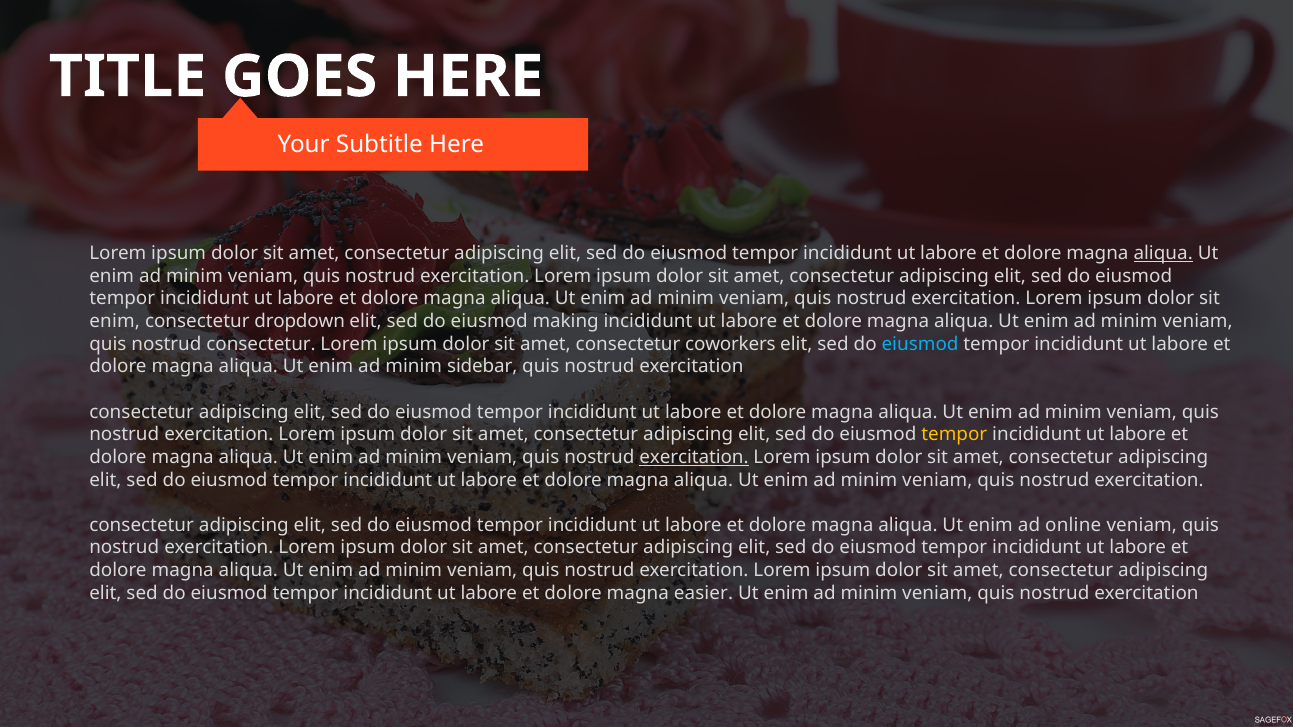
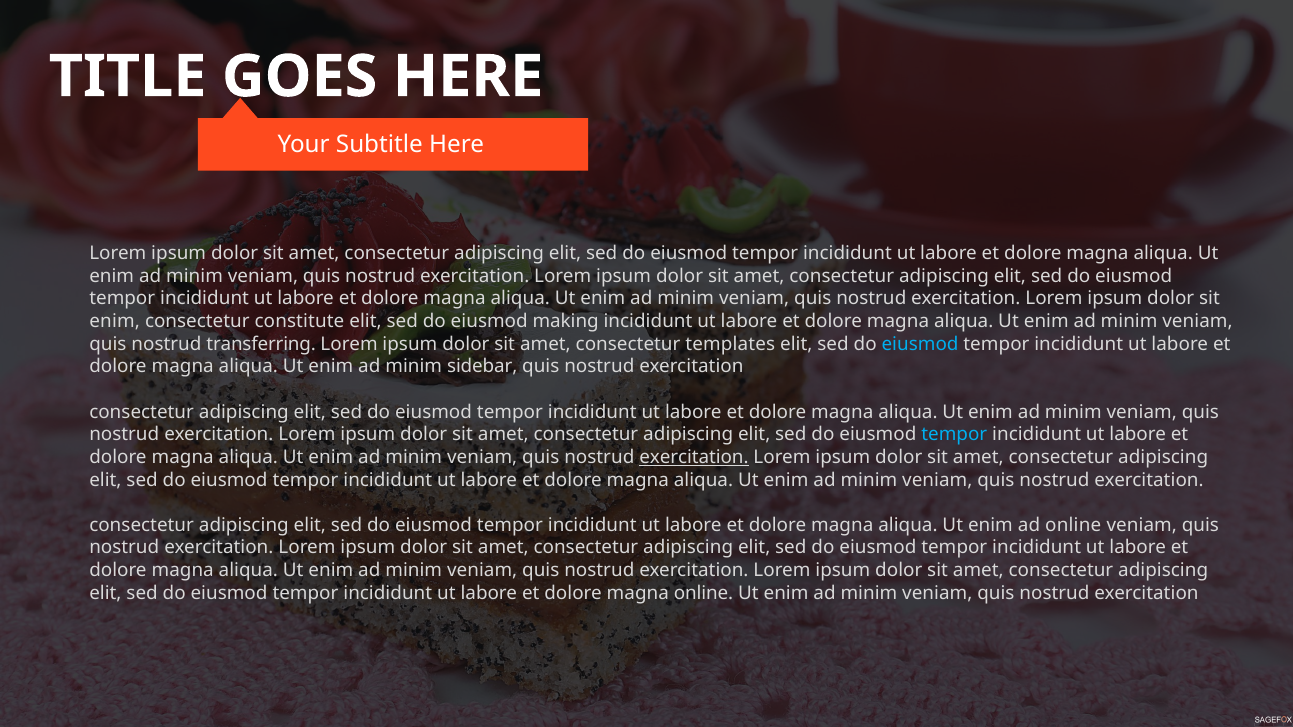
aliqua at (1163, 254) underline: present -> none
dropdown: dropdown -> constitute
nostrud consectetur: consectetur -> transferring
coworkers: coworkers -> templates
tempor at (954, 435) colour: yellow -> light blue
magna easier: easier -> online
